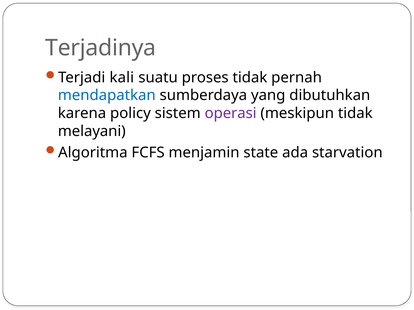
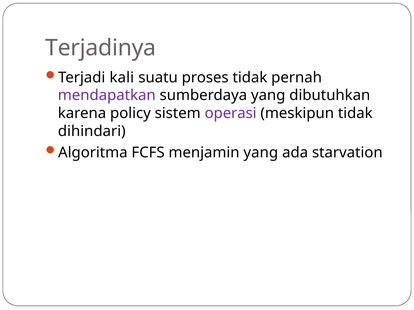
mendapatkan colour: blue -> purple
melayani: melayani -> dihindari
menjamin state: state -> yang
